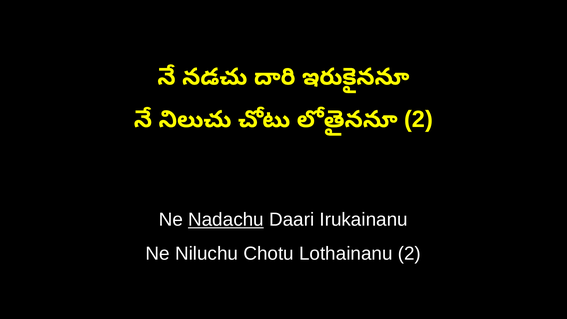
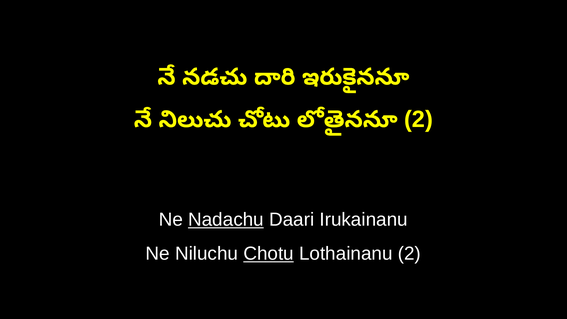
Chotu underline: none -> present
